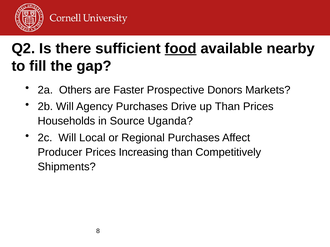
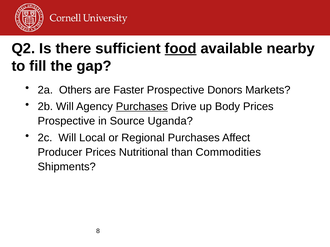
Purchases at (142, 107) underline: none -> present
up Than: Than -> Body
Households at (66, 121): Households -> Prospective
Increasing: Increasing -> Nutritional
Competitively: Competitively -> Commodities
